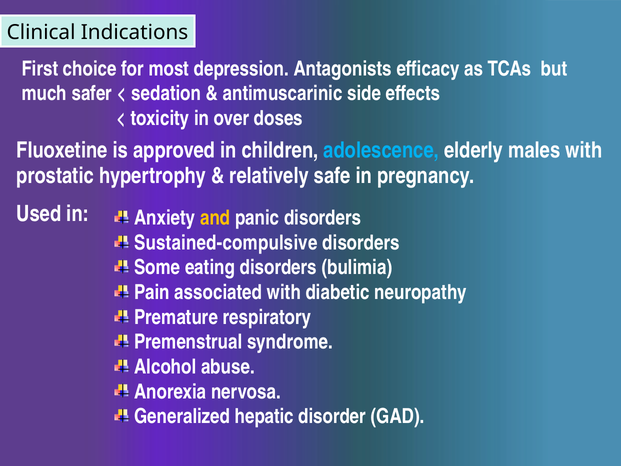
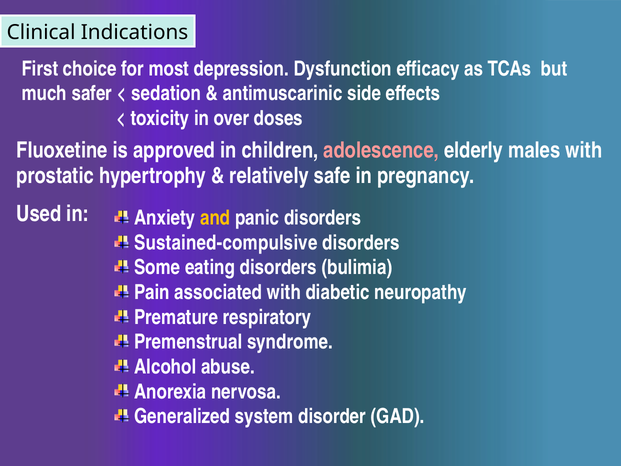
Antagonists: Antagonists -> Dysfunction
adolescence colour: light blue -> pink
hepatic: hepatic -> system
